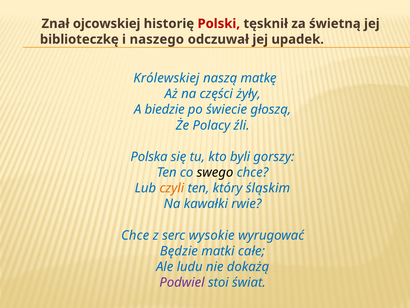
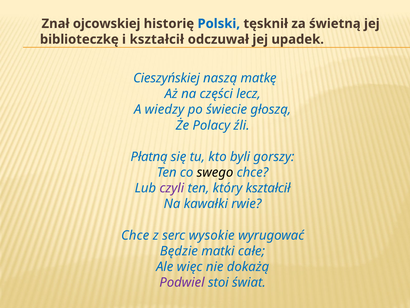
Polski colour: red -> blue
i naszego: naszego -> kształcił
Królewskiej: Królewskiej -> Cieszyńskiej
żyły: żyły -> lecz
biedzie: biedzie -> wiedzy
Polska: Polska -> Płatną
czyli colour: orange -> purple
który śląskim: śląskim -> kształcił
ludu: ludu -> więc
